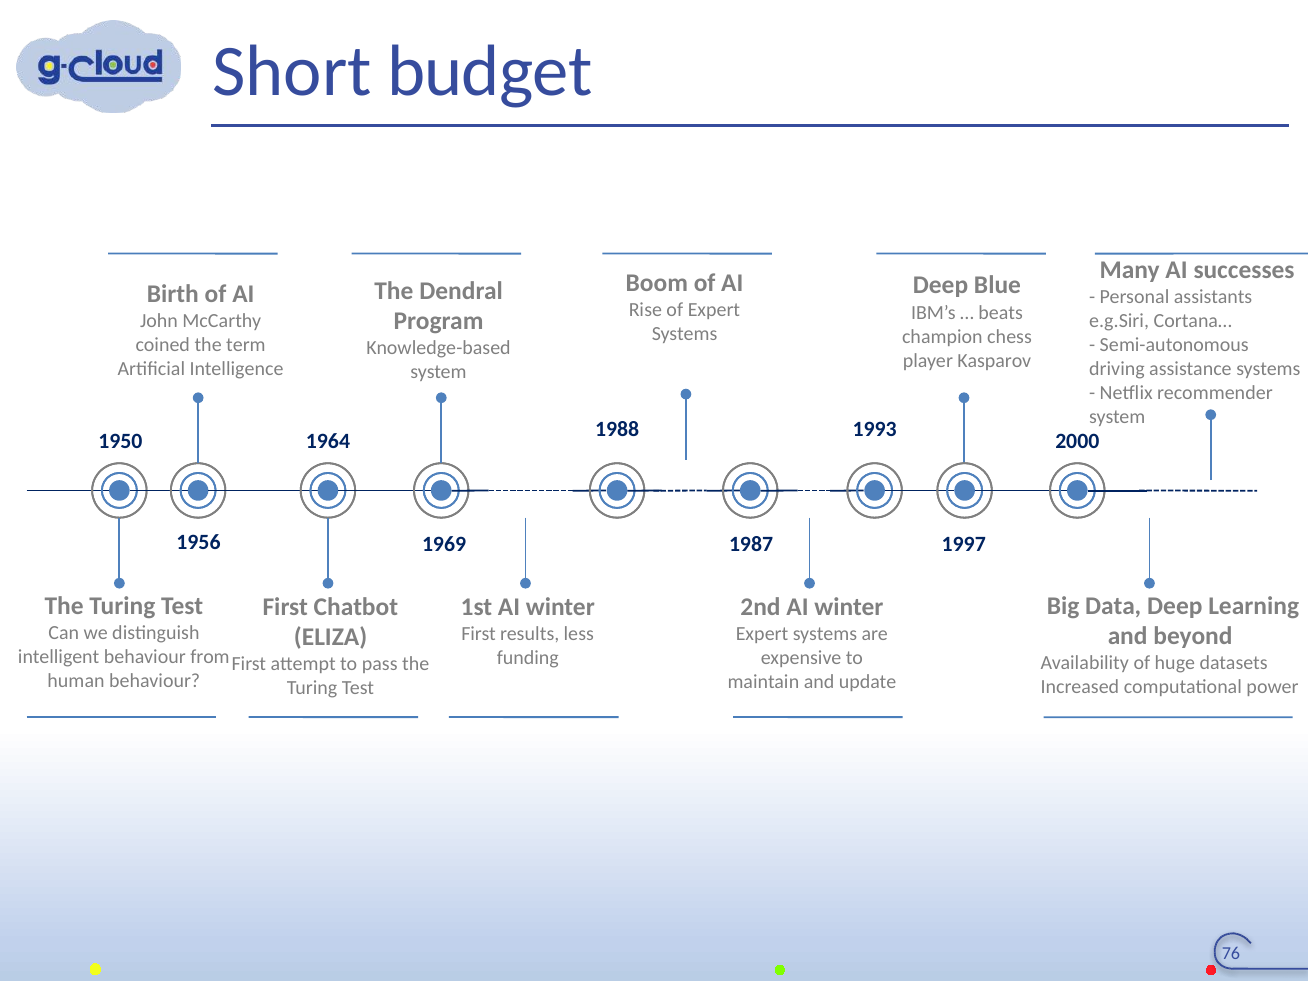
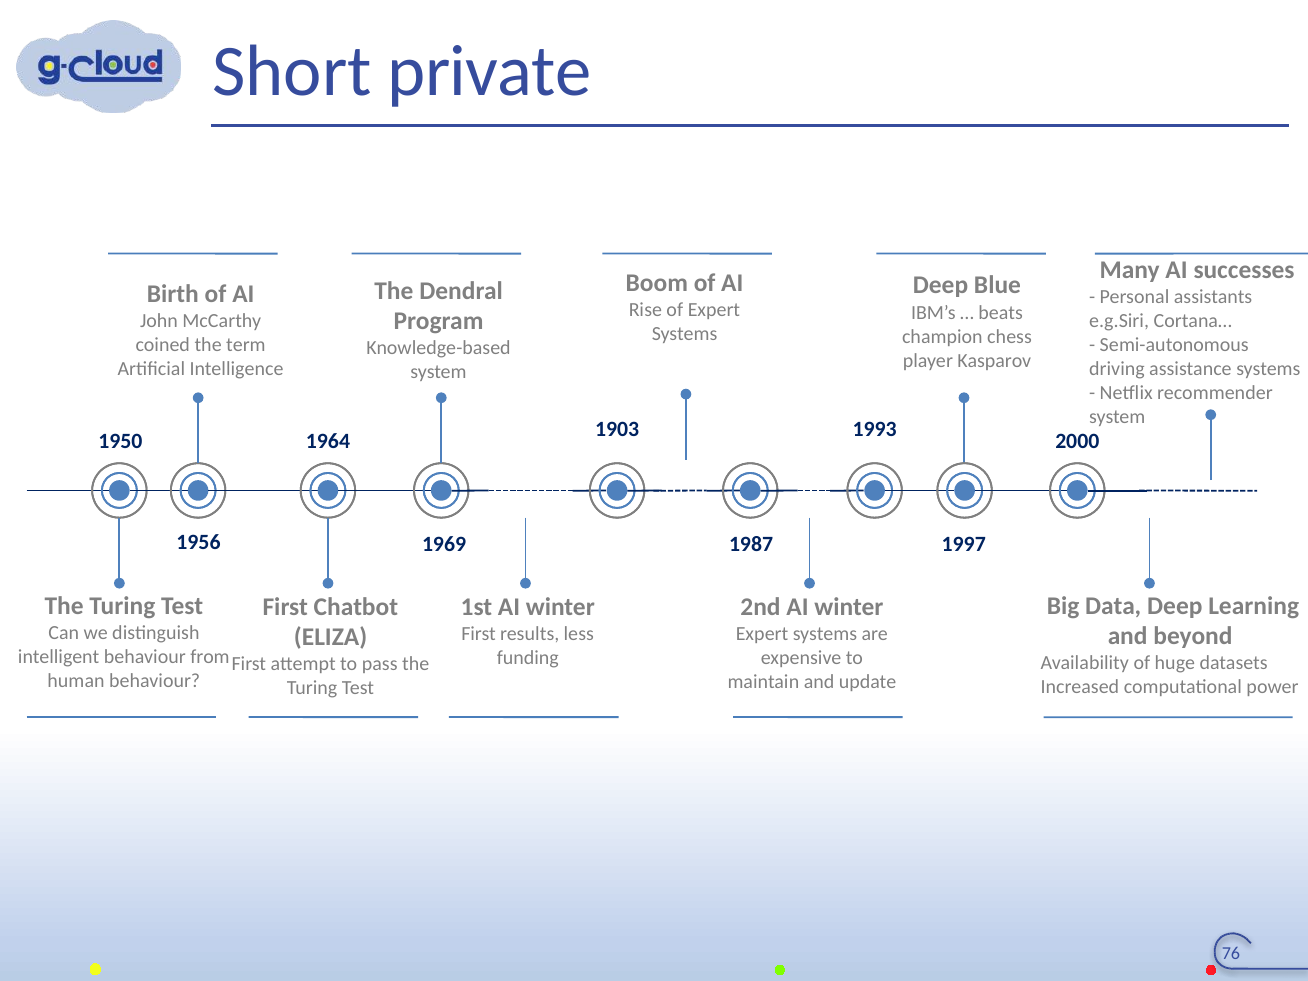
budget: budget -> private
1988: 1988 -> 1903
